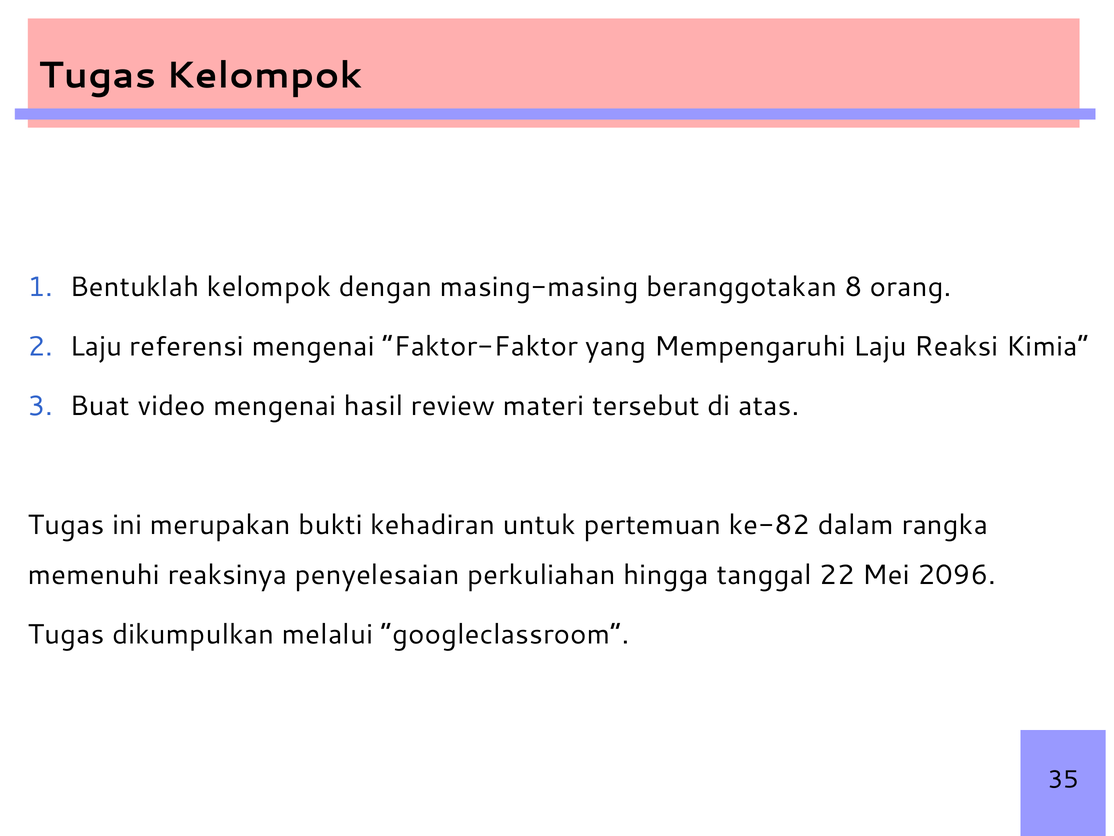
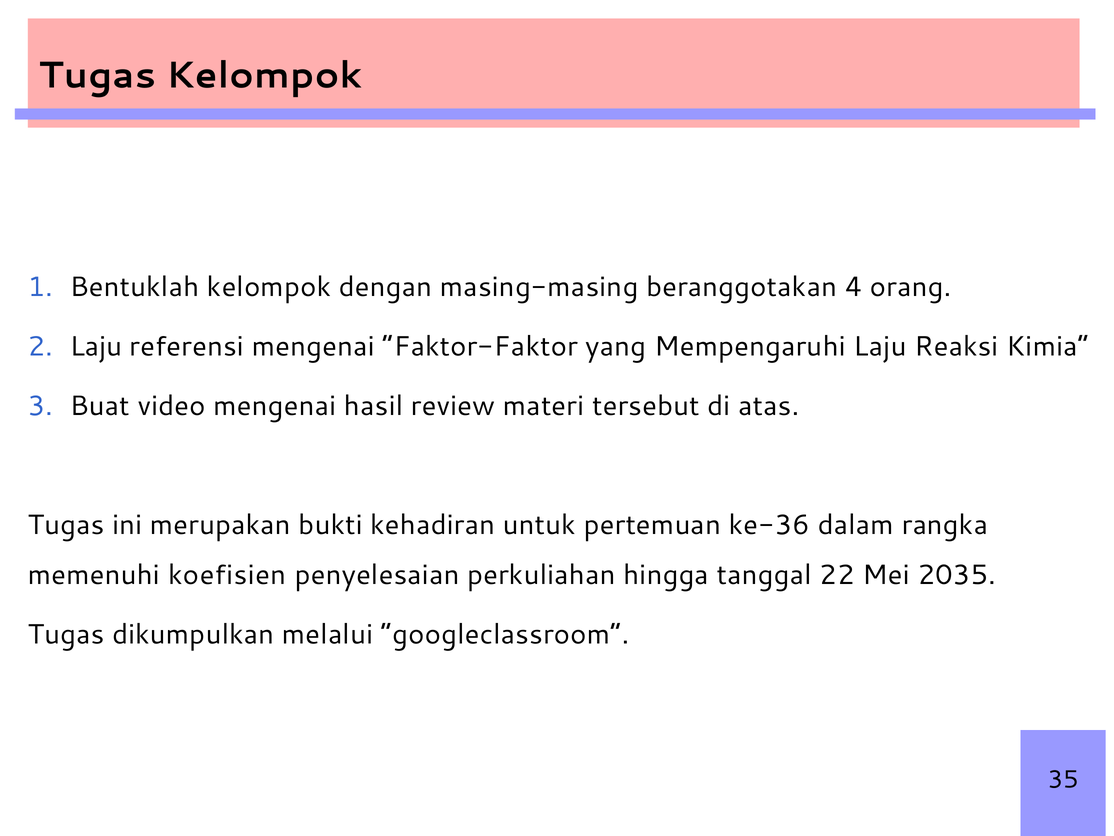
8: 8 -> 4
ke-82: ke-82 -> ke-36
reaksinya: reaksinya -> koefisien
2096: 2096 -> 2035
